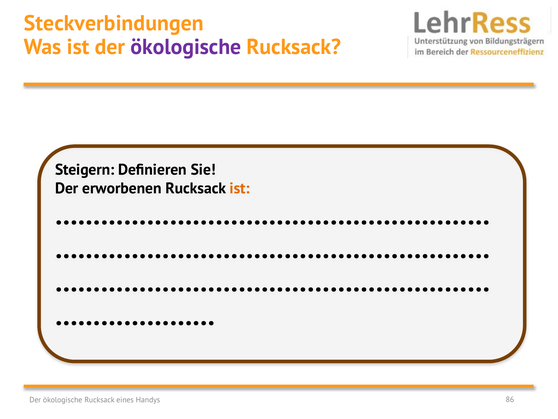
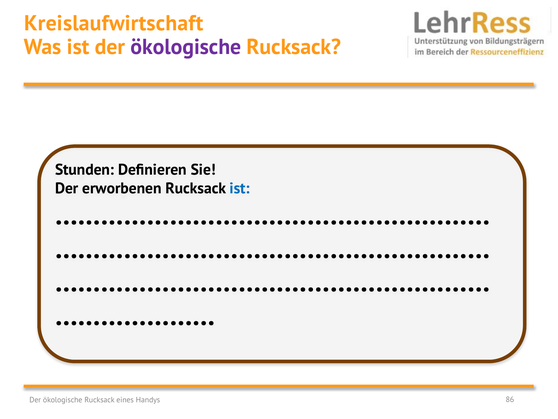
Steckverbindungen: Steckverbindungen -> Kreislaufwirtschaft
Steigern: Steigern -> Stunden
ist at (240, 188) colour: orange -> blue
